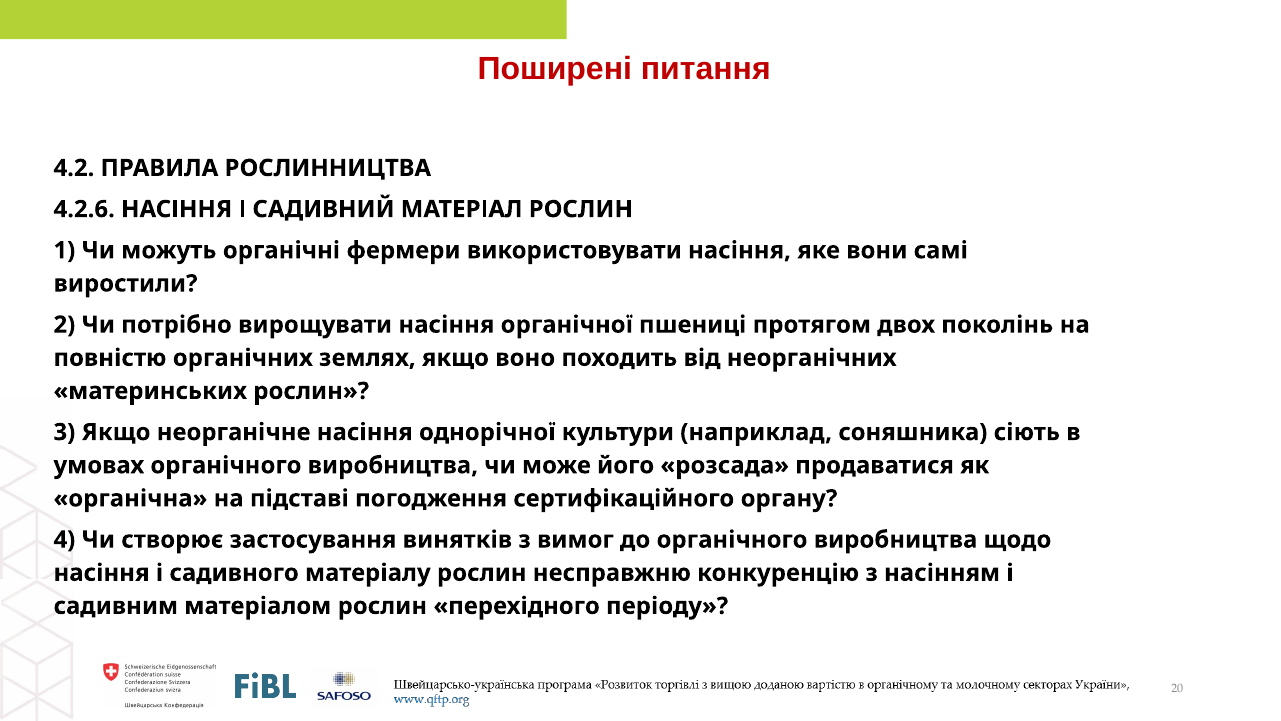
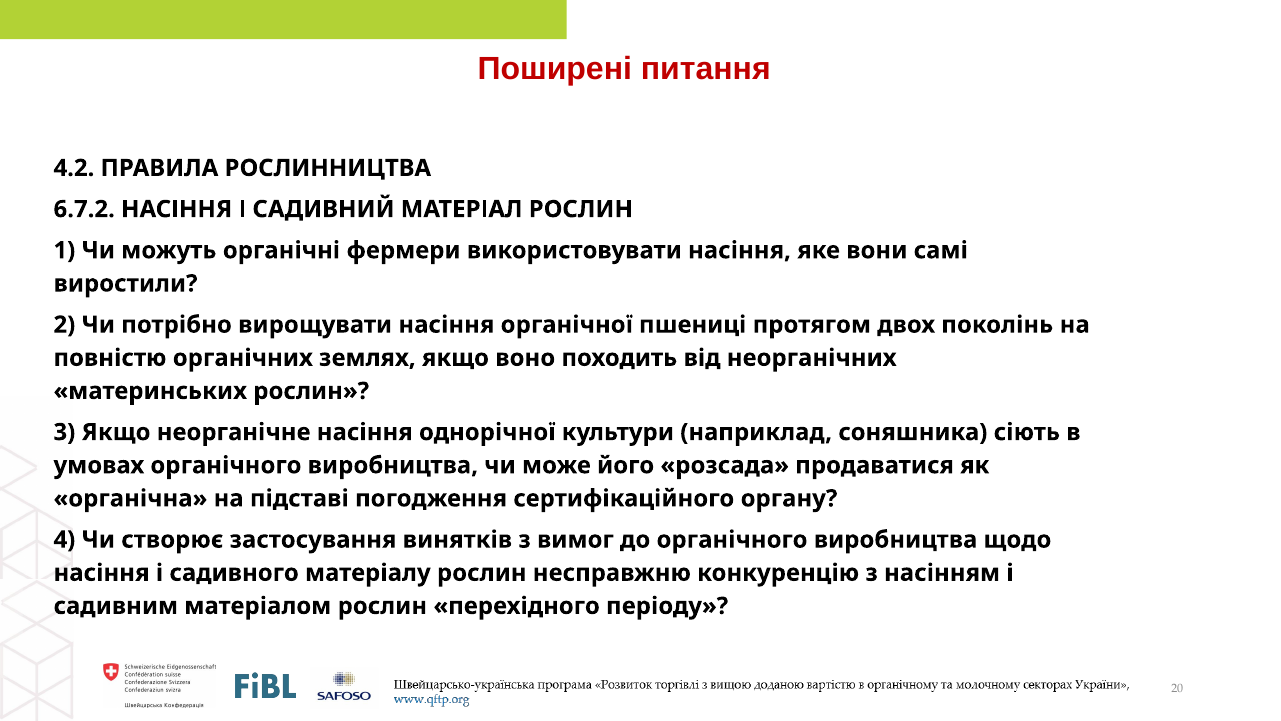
4.2.6: 4.2.6 -> 6.7.2
